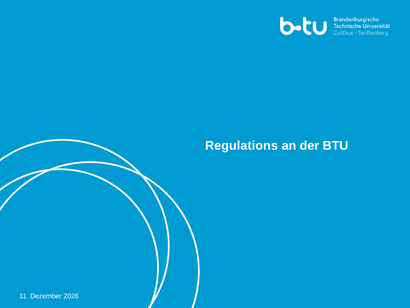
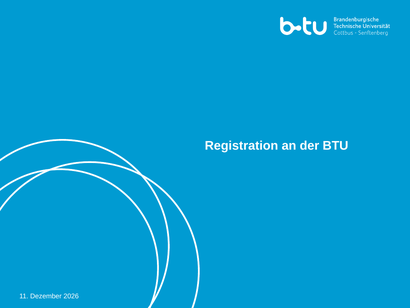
Regulations: Regulations -> Registration
